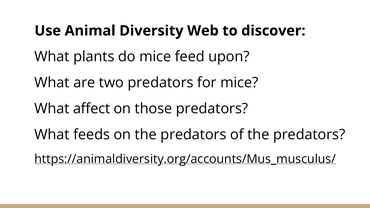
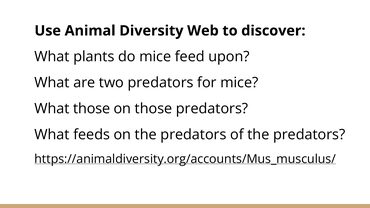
What affect: affect -> those
